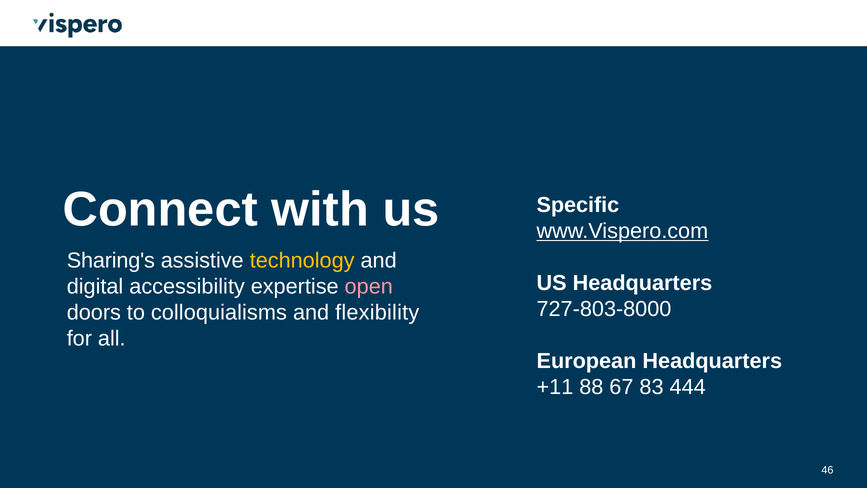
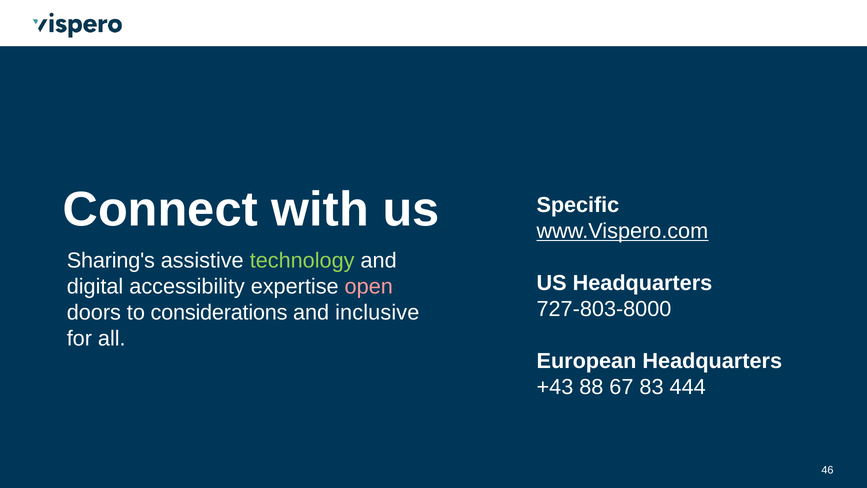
technology colour: yellow -> light green
colloquialisms: colloquialisms -> considerations
flexibility: flexibility -> inclusive
+11: +11 -> +43
